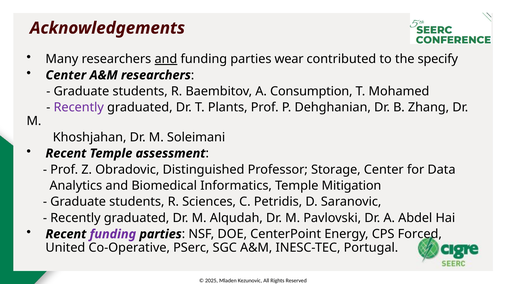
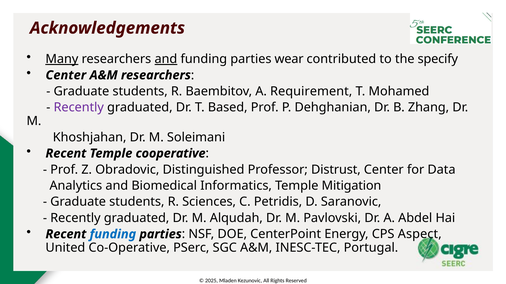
Many underline: none -> present
Consumption: Consumption -> Requirement
Plants: Plants -> Based
assessment: assessment -> cooperative
Storage: Storage -> Distrust
funding at (113, 235) colour: purple -> blue
Forced: Forced -> Aspect
